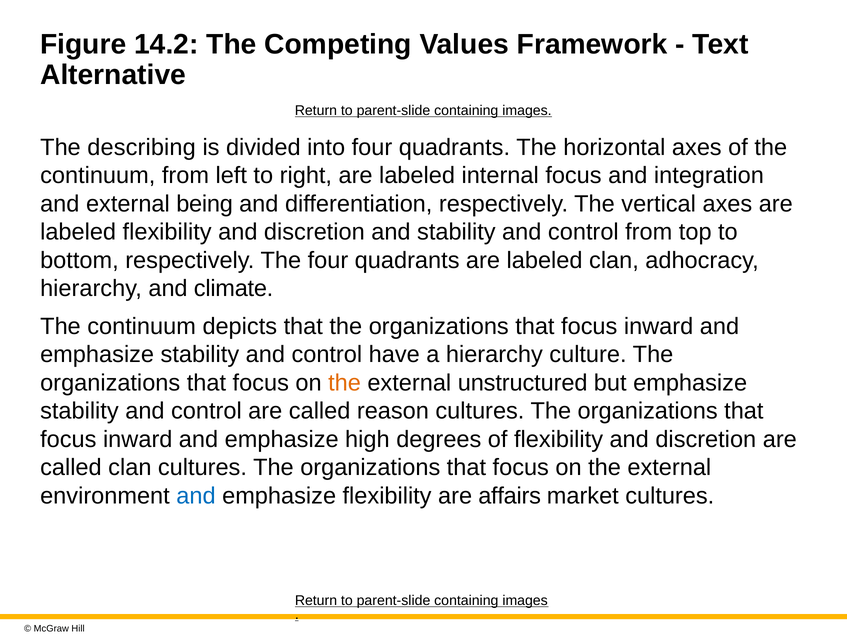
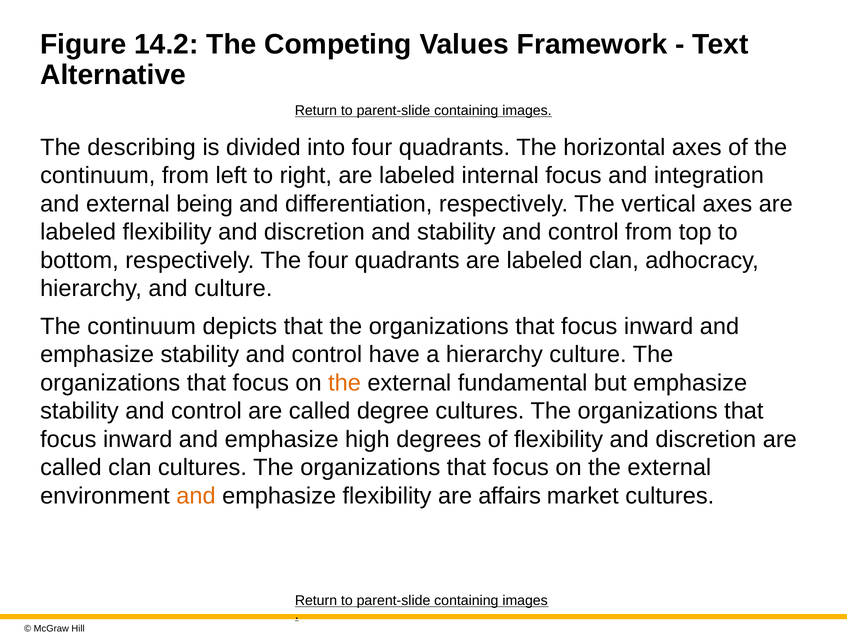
and climate: climate -> culture
unstructured: unstructured -> fundamental
reason: reason -> degree
and at (196, 495) colour: blue -> orange
